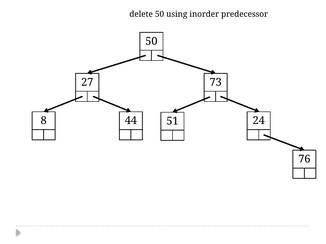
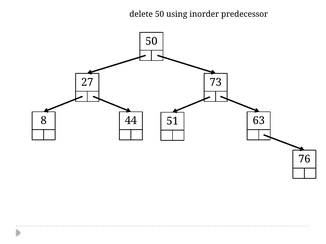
24: 24 -> 63
